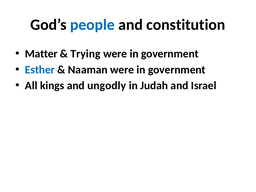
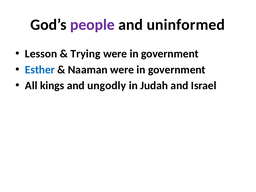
people colour: blue -> purple
constitution: constitution -> uninformed
Matter: Matter -> Lesson
